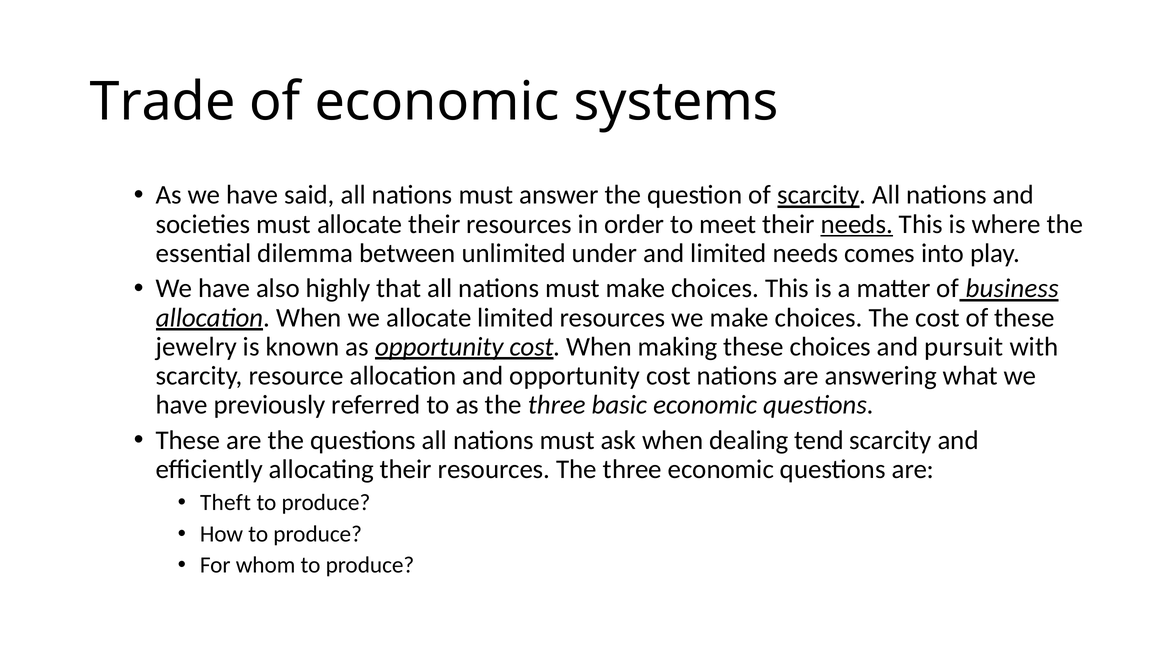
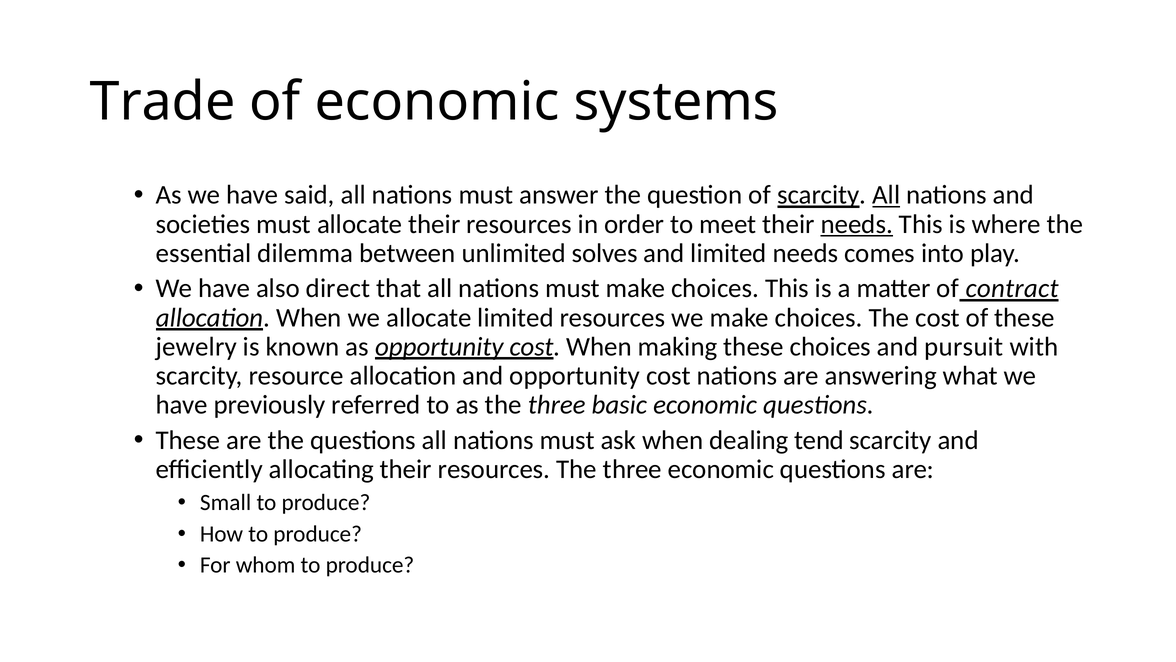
All at (886, 195) underline: none -> present
under: under -> solves
highly: highly -> direct
business: business -> contract
Theft: Theft -> Small
